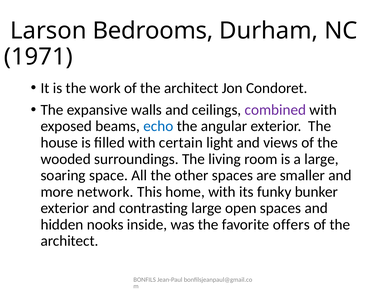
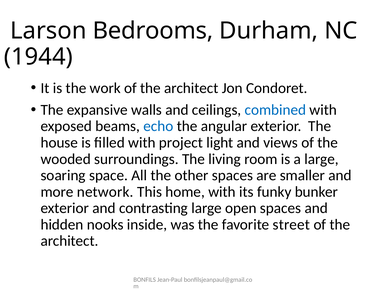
1971: 1971 -> 1944
combined colour: purple -> blue
certain: certain -> project
offers: offers -> street
